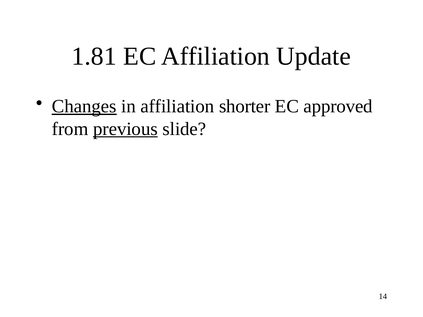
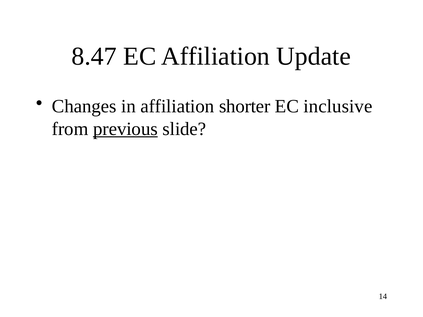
1.81: 1.81 -> 8.47
Changes underline: present -> none
approved: approved -> inclusive
